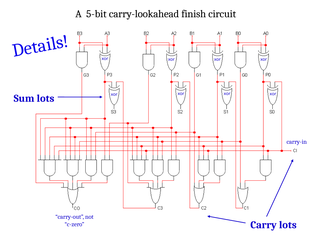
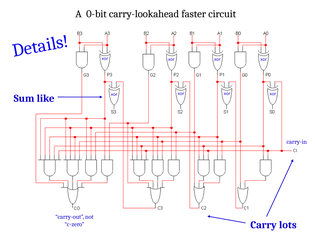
5-bit: 5-bit -> 0-bit
finish: finish -> faster
Sum lots: lots -> like
